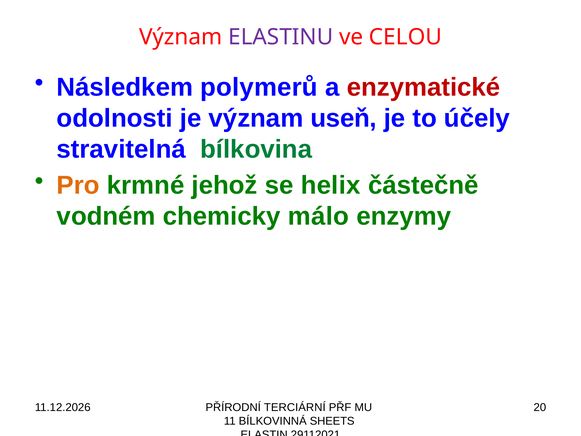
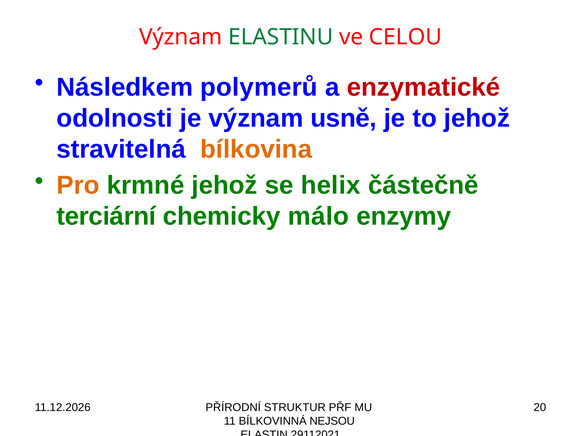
ELASTINU colour: purple -> green
useň: useň -> usně
to účely: účely -> jehož
bílkovina colour: green -> orange
vodném: vodném -> terciární
TERCIÁRNÍ: TERCIÁRNÍ -> STRUKTUR
SHEETS: SHEETS -> NEJSOU
